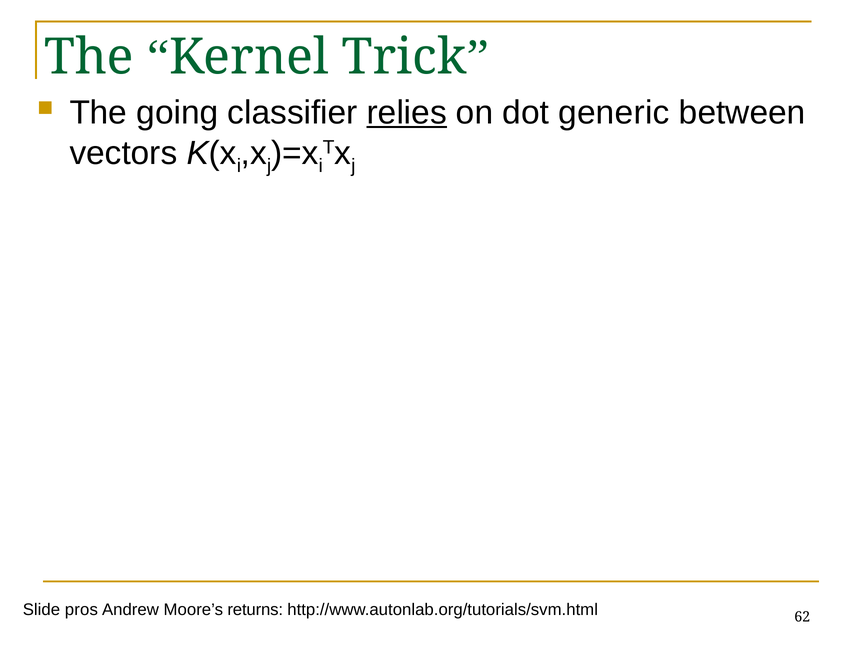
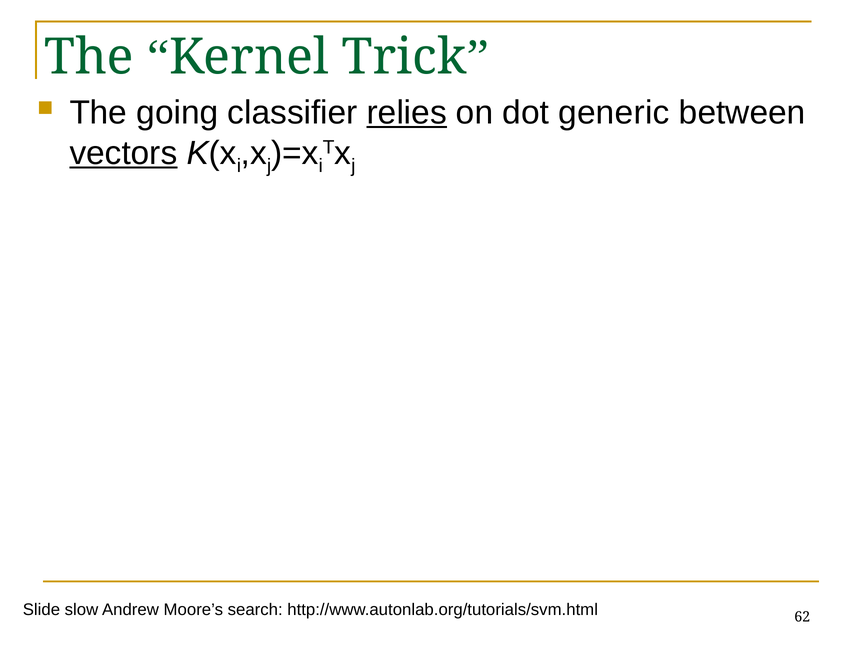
vectors underline: none -> present
pros: pros -> slow
returns: returns -> search
